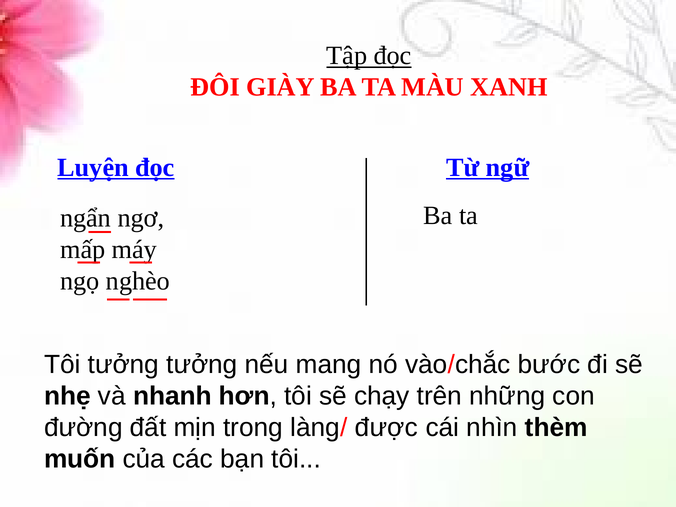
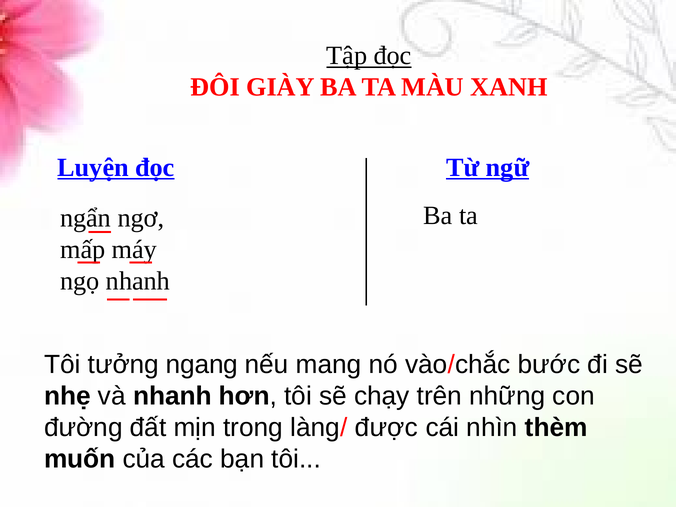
ngọ nghèo: nghèo -> nhanh
tưởng tưởng: tưởng -> ngang
